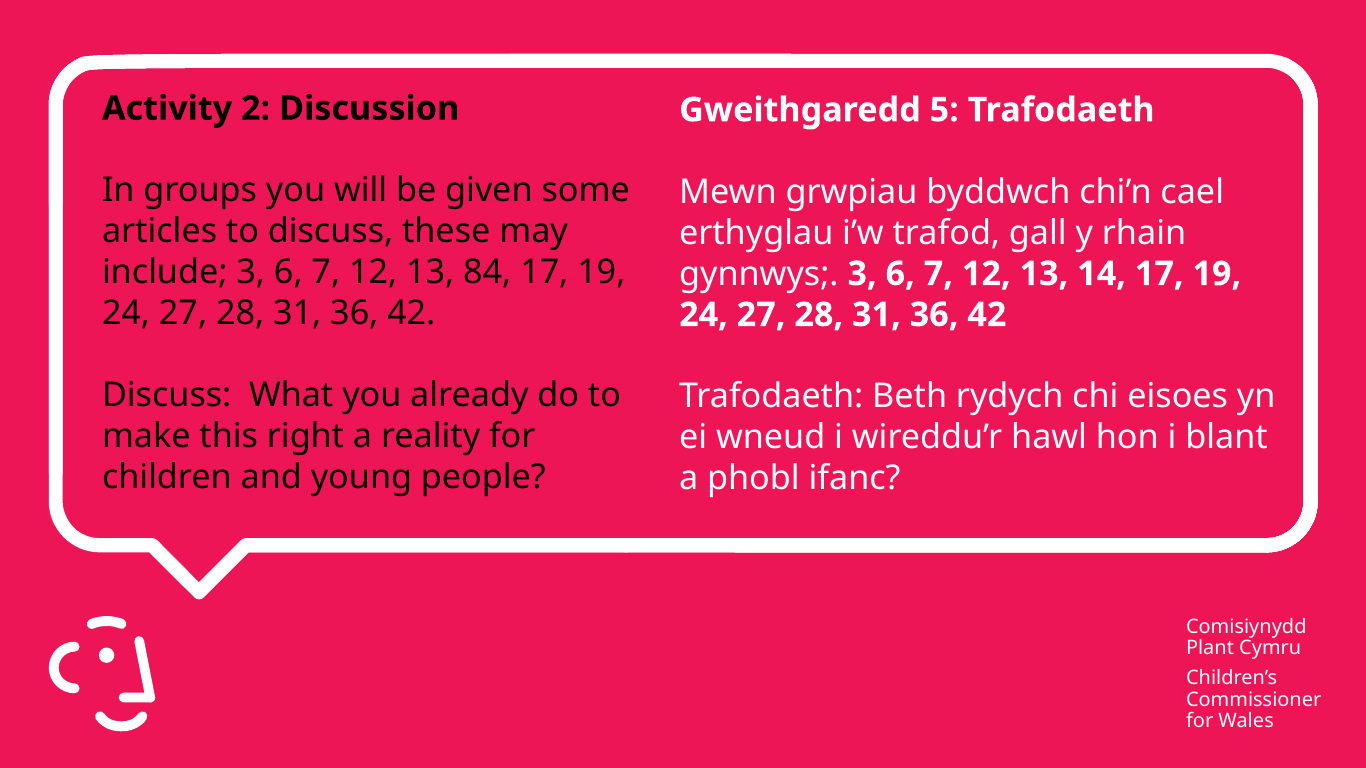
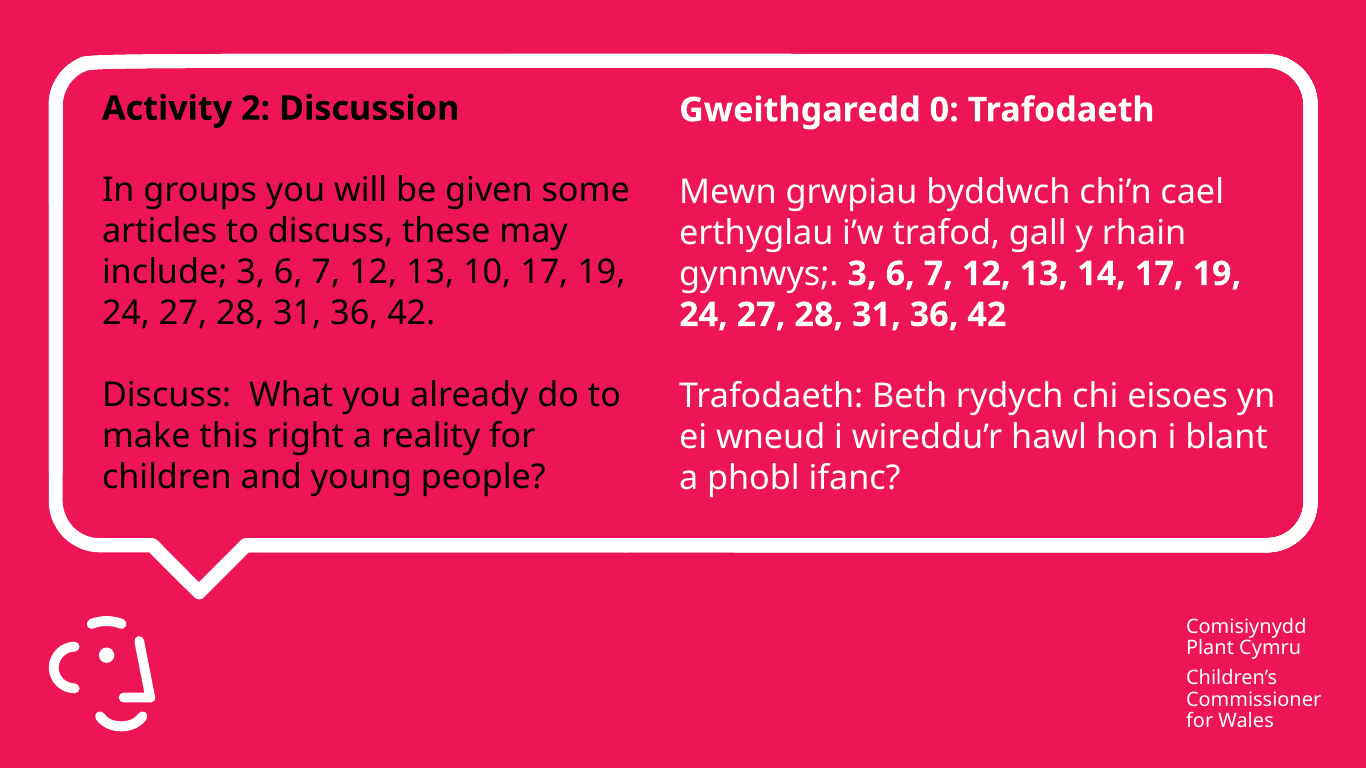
5: 5 -> 0
84: 84 -> 10
